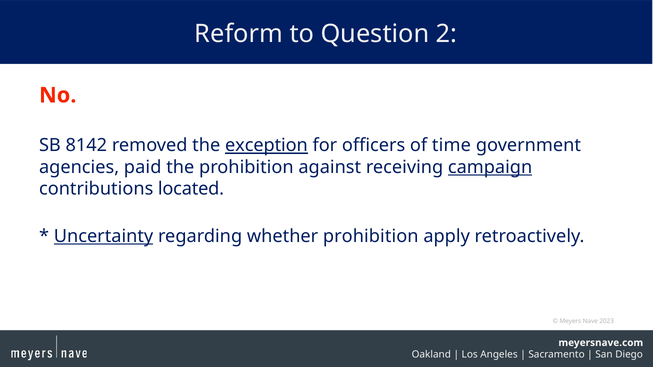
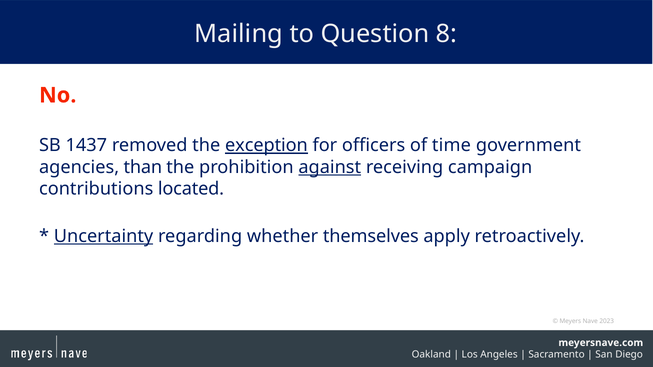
Reform: Reform -> Mailing
2: 2 -> 8
8142: 8142 -> 1437
paid: paid -> than
against underline: none -> present
campaign underline: present -> none
whether prohibition: prohibition -> themselves
